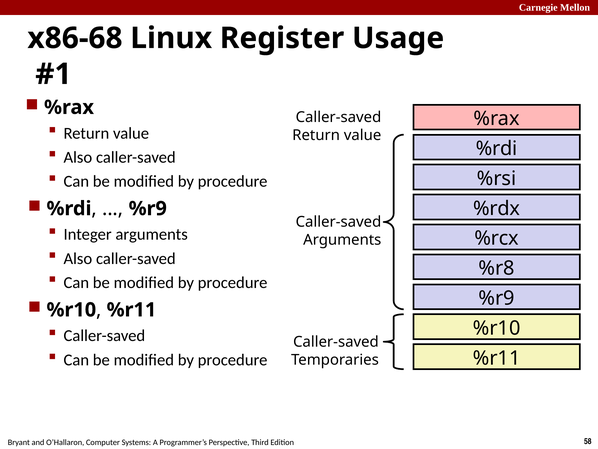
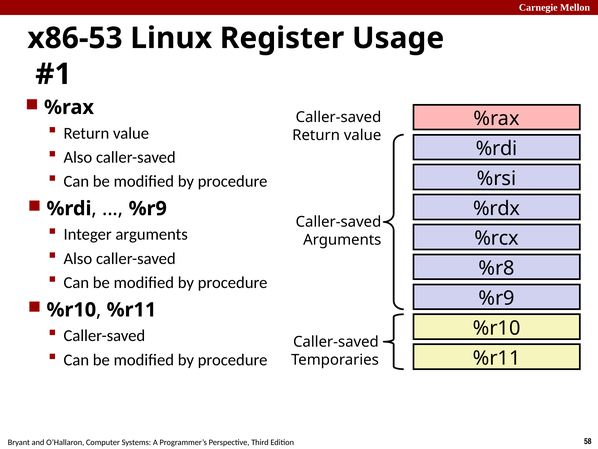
x86-68: x86-68 -> x86-53
